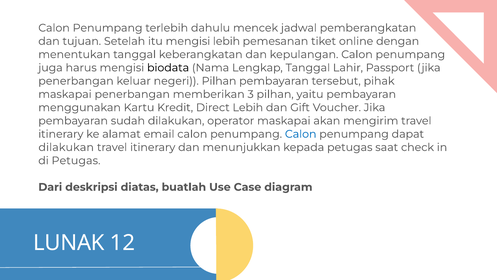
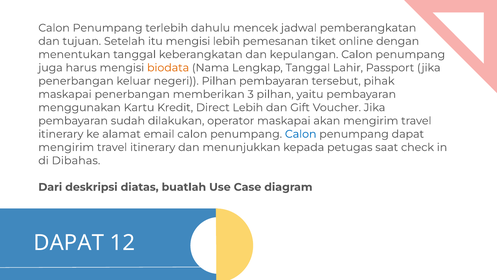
biodata colour: black -> orange
dilakukan at (66, 147): dilakukan -> mengirim
di Petugas: Petugas -> Dibahas
LUNAK at (69, 242): LUNAK -> DAPAT
